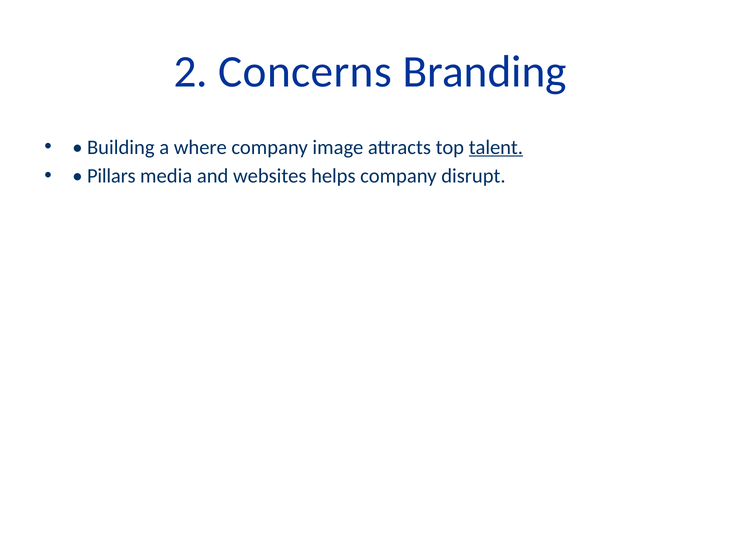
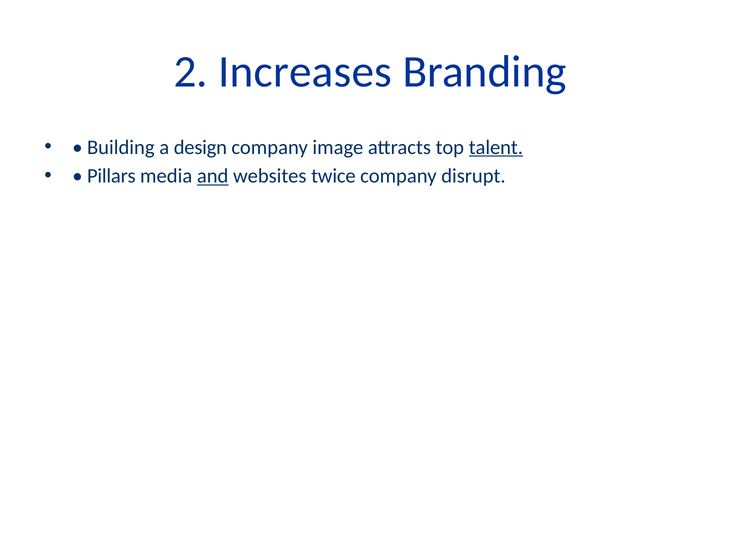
Concerns: Concerns -> Increases
where: where -> design
and underline: none -> present
helps: helps -> twice
